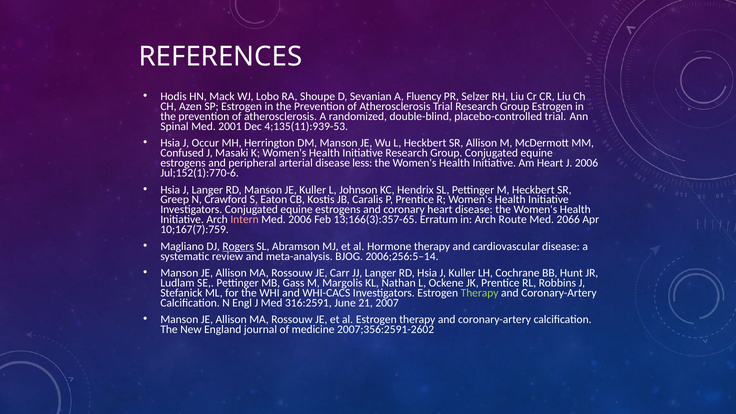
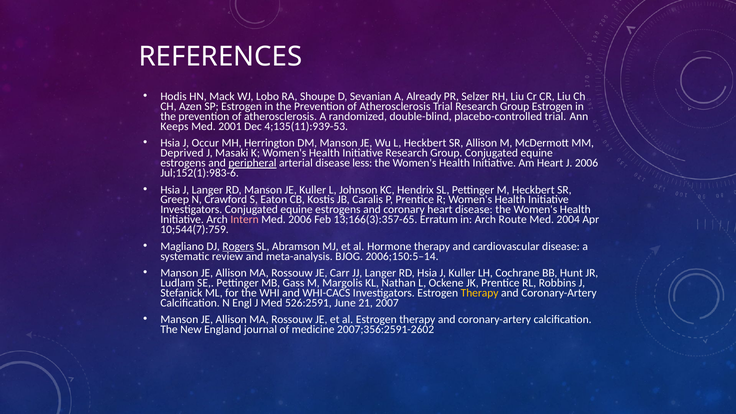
Fluency: Fluency -> Already
Spinal: Spinal -> Keeps
Confused: Confused -> Deprived
peripheral underline: none -> present
Jul;152(1):770-6: Jul;152(1):770-6 -> Jul;152(1):983-6
2066: 2066 -> 2004
10;167(7):759: 10;167(7):759 -> 10;544(7):759
2006;256:5–14: 2006;256:5–14 -> 2006;150:5–14
Therapy at (480, 293) colour: light green -> yellow
316:2591: 316:2591 -> 526:2591
